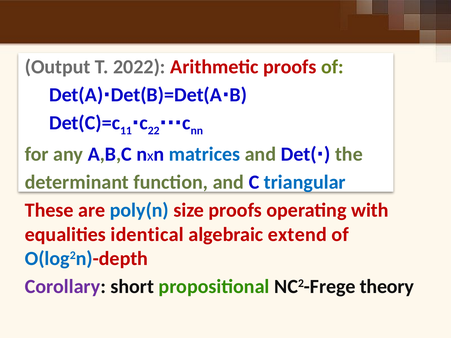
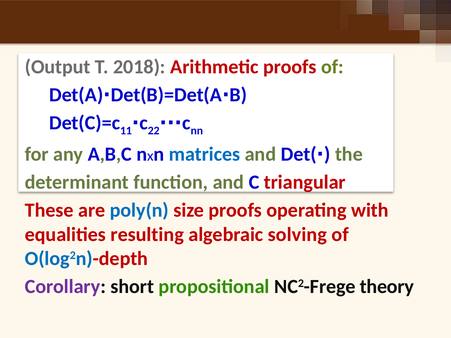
2022: 2022 -> 2018
triangular colour: blue -> red
identical: identical -> resulting
extend: extend -> solving
